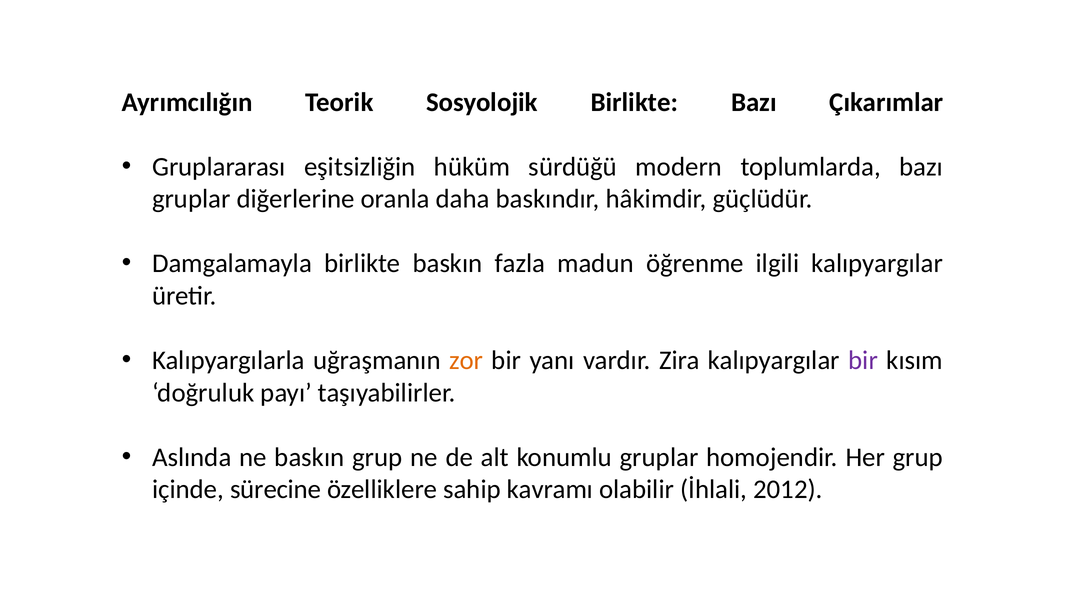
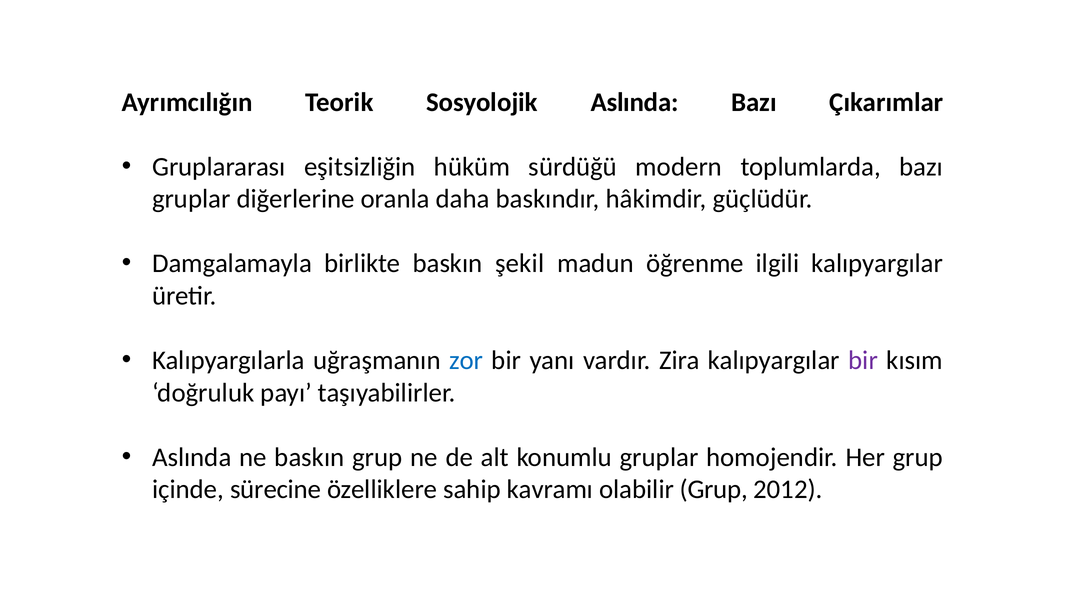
Sosyolojik Birlikte: Birlikte -> Aslında
fazla: fazla -> şekil
zor colour: orange -> blue
olabilir İhlali: İhlali -> Grup
